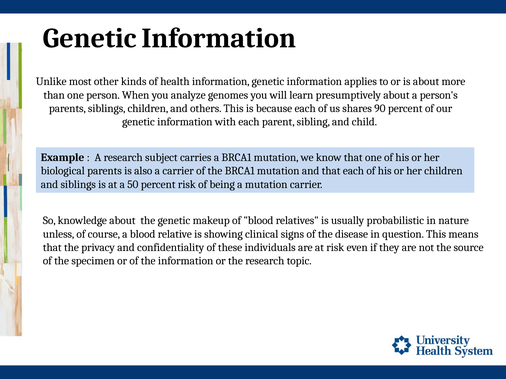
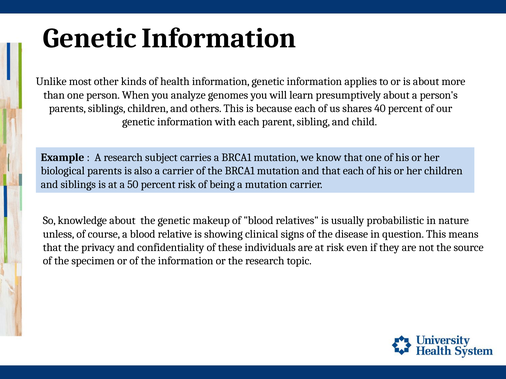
90: 90 -> 40
